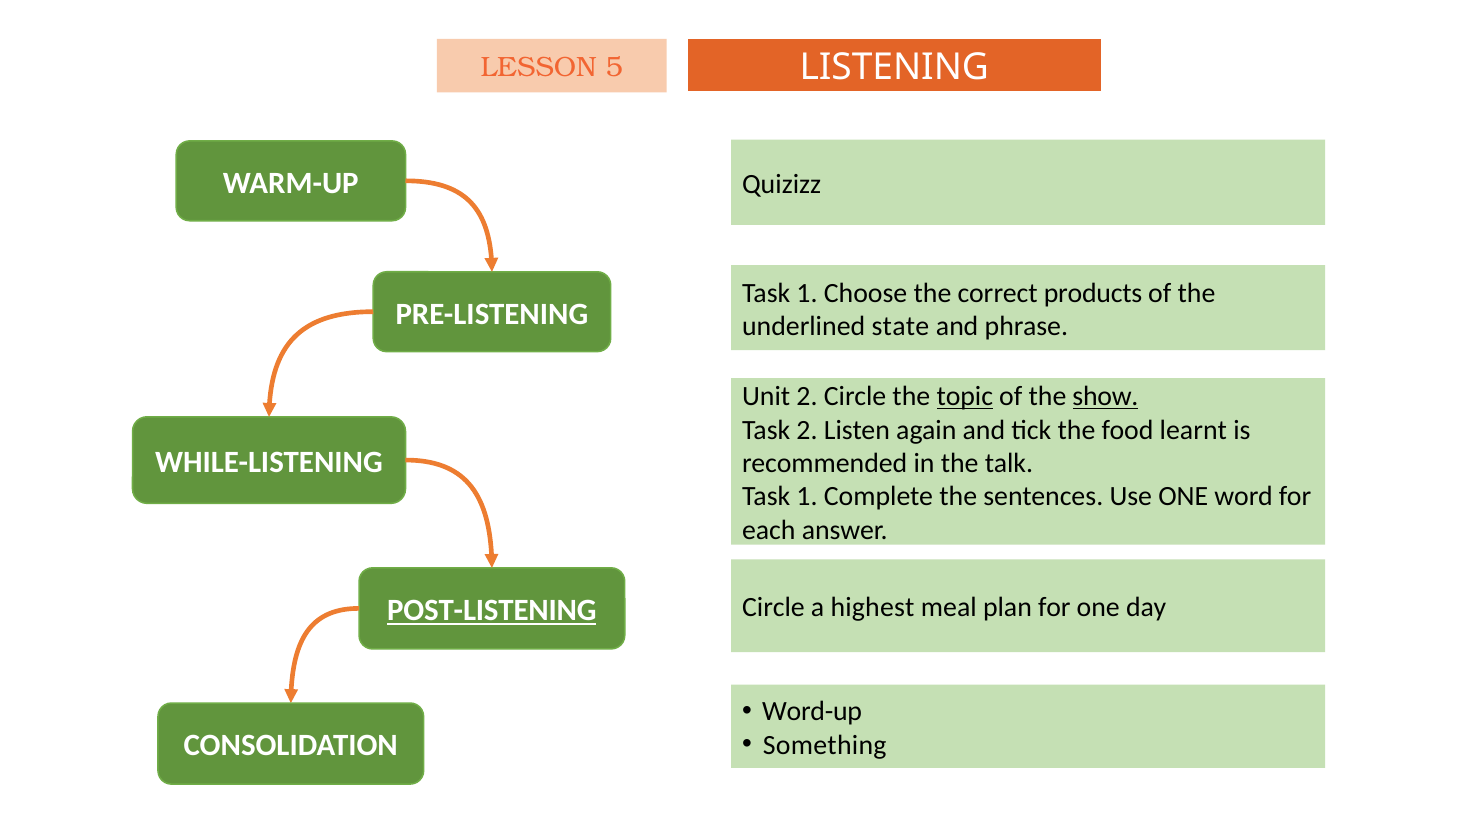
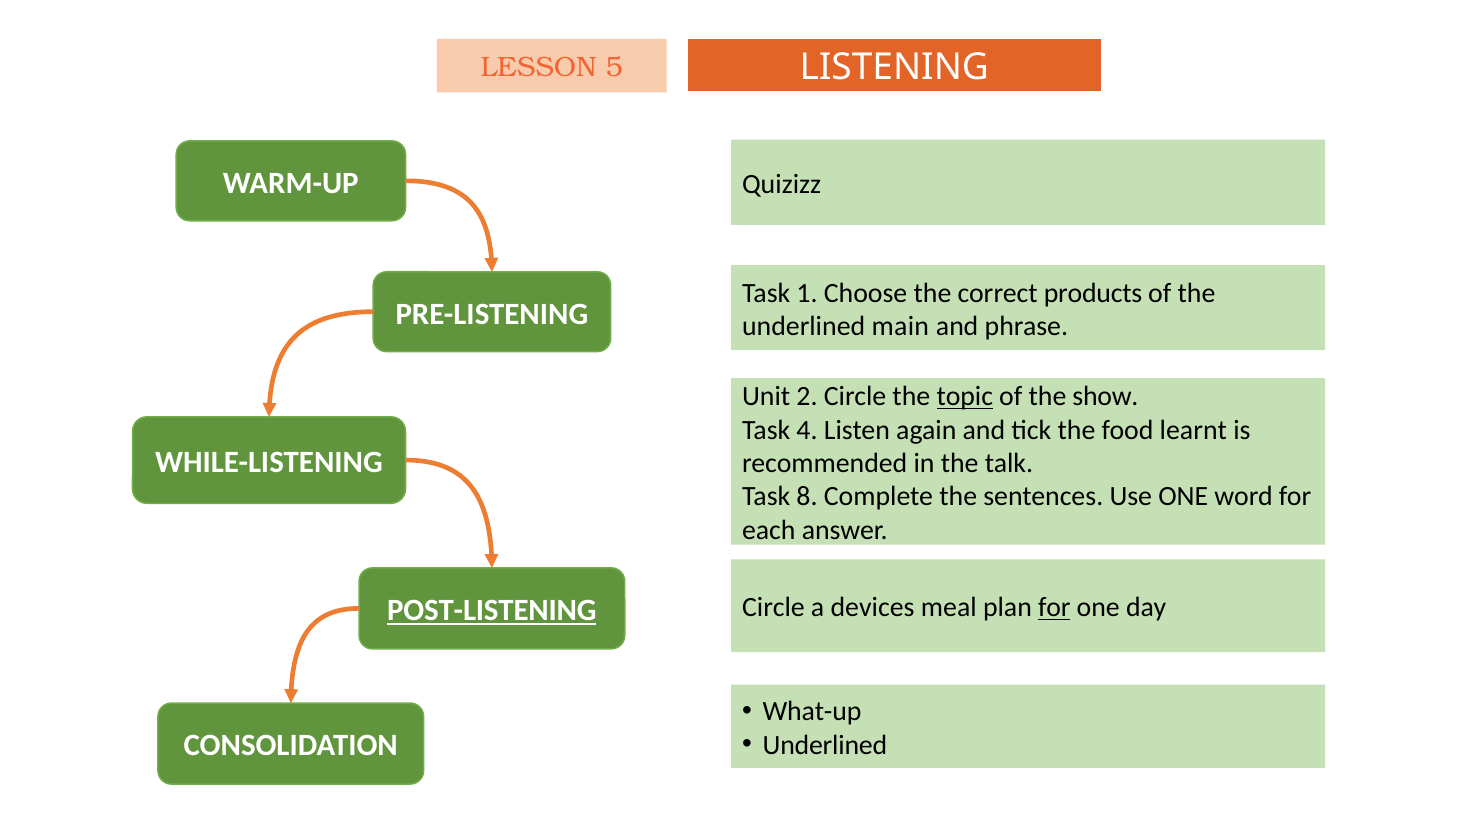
state: state -> main
show underline: present -> none
Task 2: 2 -> 4
1 at (807, 497): 1 -> 8
highest: highest -> devices
for at (1054, 607) underline: none -> present
Word-up: Word-up -> What-up
Something at (825, 745): Something -> Underlined
